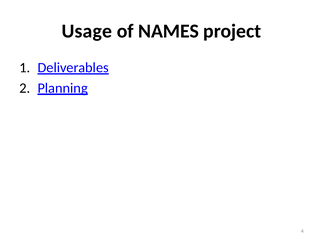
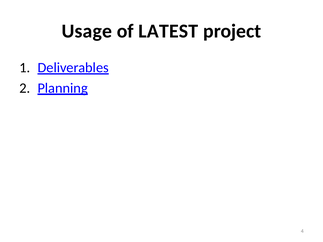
NAMES: NAMES -> LATEST
